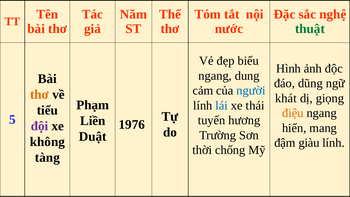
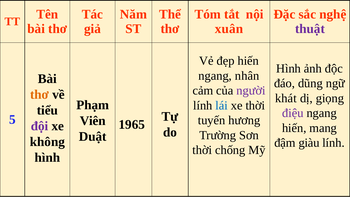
nước: nước -> xuân
thuật colour: green -> purple
đẹp biểu: biểu -> hiến
dung: dung -> nhân
người colour: blue -> purple
xe thái: thái -> thời
điệu colour: orange -> purple
Liền: Liền -> Viên
1976: 1976 -> 1965
tàng at (47, 157): tàng -> hình
